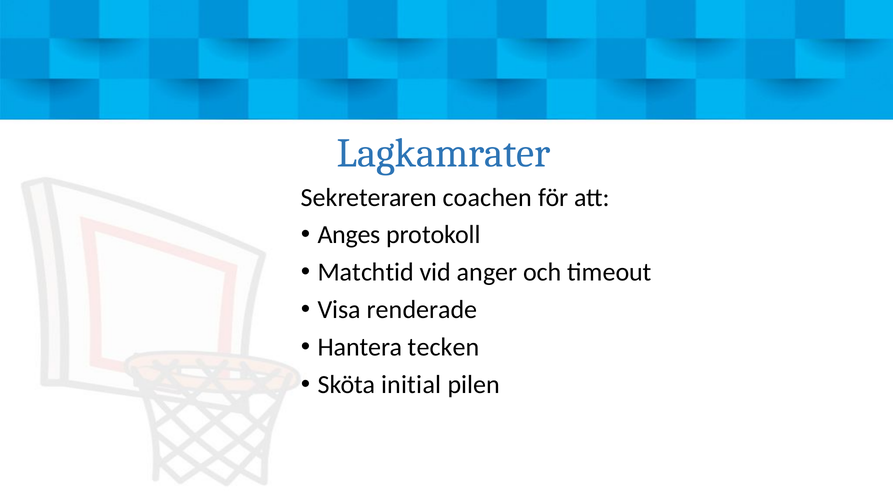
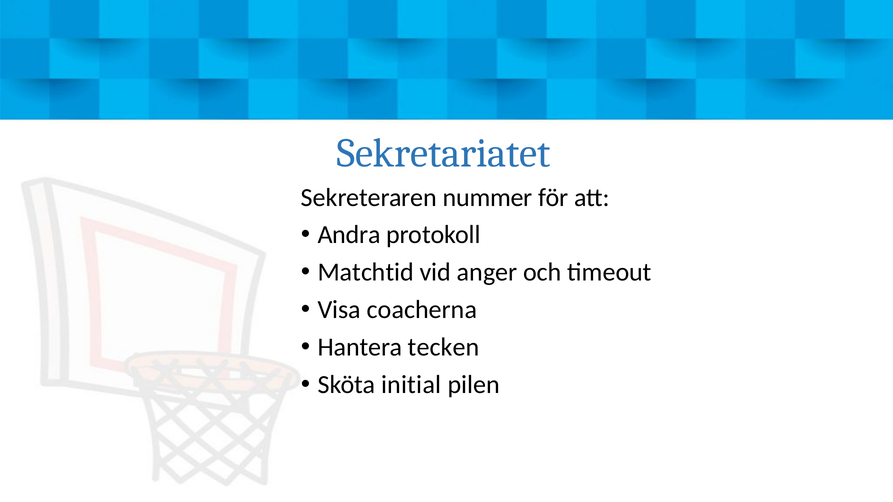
Lagkamrater: Lagkamrater -> Sekretariatet
coachen: coachen -> nummer
Anges: Anges -> Andra
renderade: renderade -> coacherna
